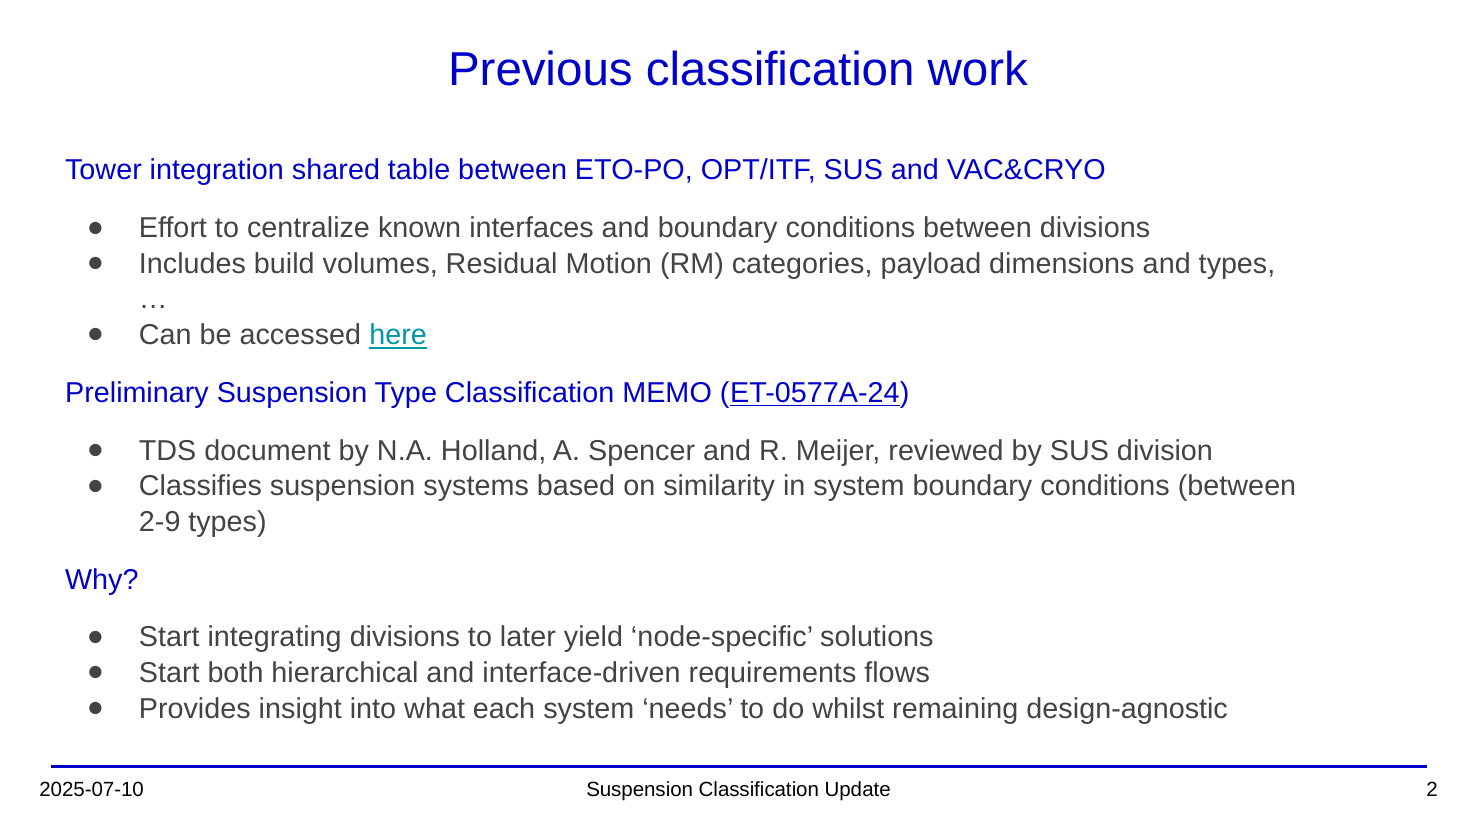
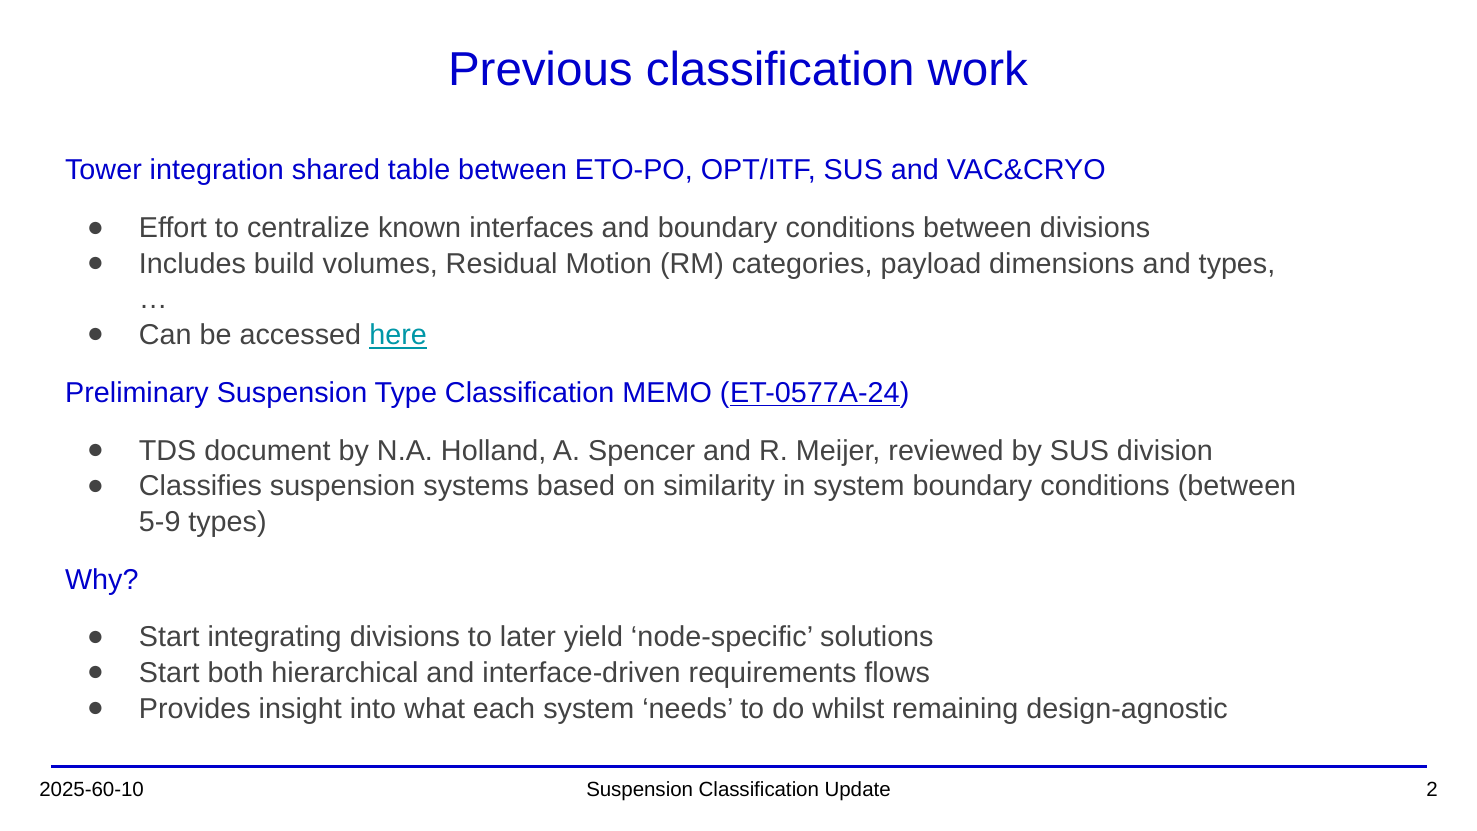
2-9: 2-9 -> 5-9
2025-07-10: 2025-07-10 -> 2025-60-10
